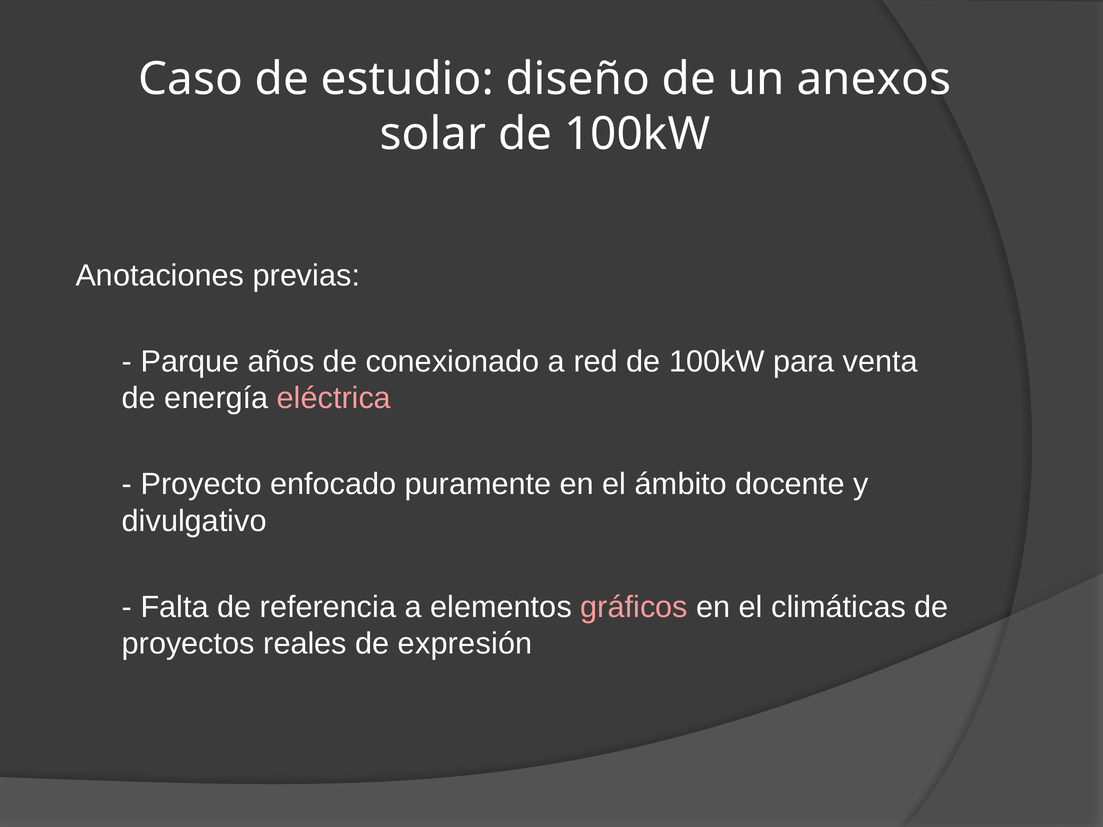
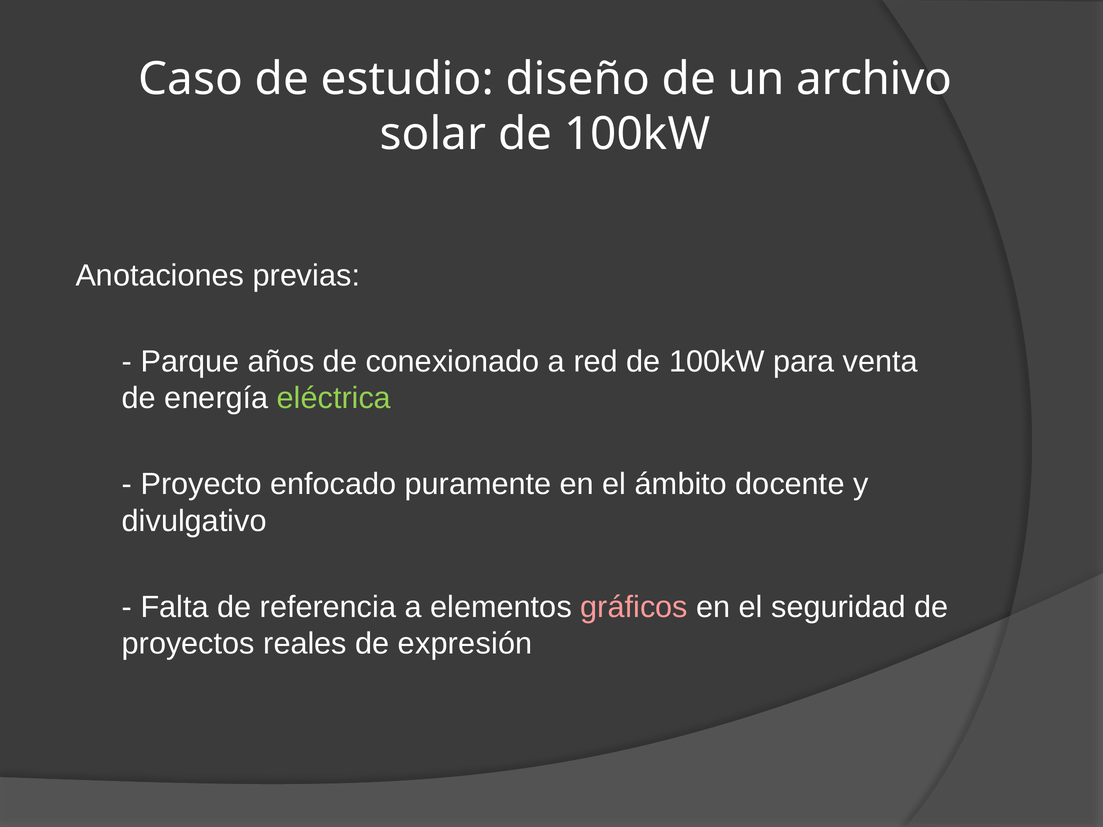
anexos: anexos -> archivo
eléctrica colour: pink -> light green
climáticas: climáticas -> seguridad
